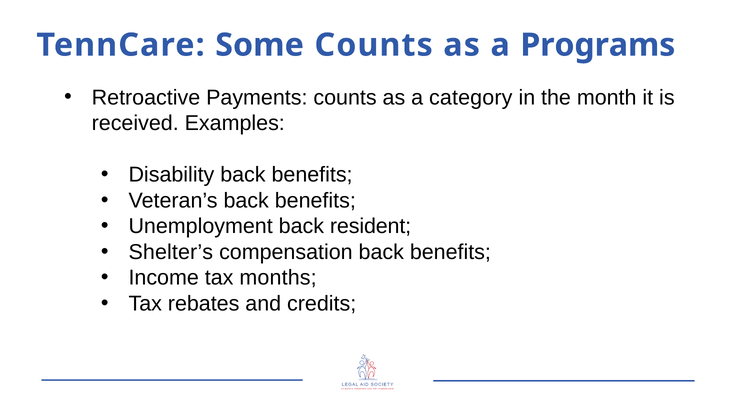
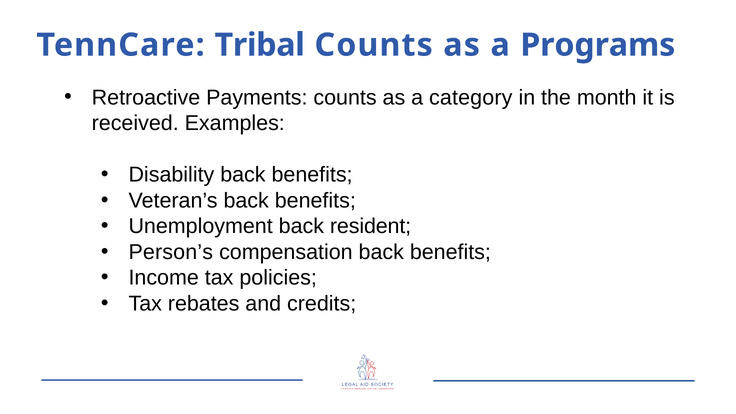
Some: Some -> Tribal
Shelter’s: Shelter’s -> Person’s
months: months -> policies
